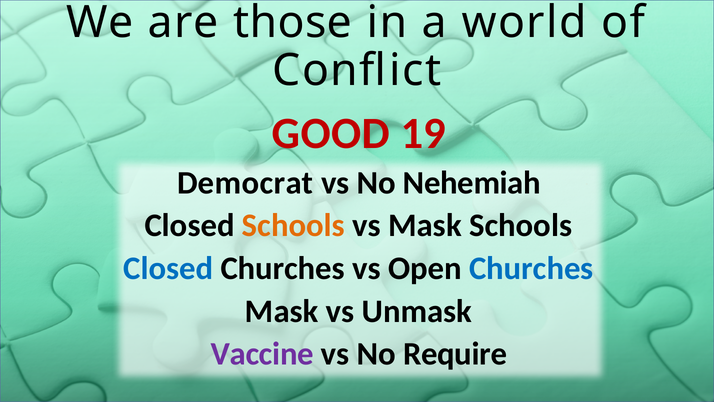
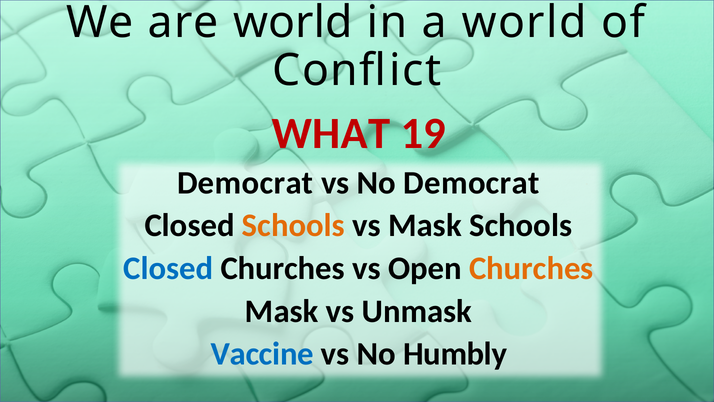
are those: those -> world
GOOD: GOOD -> WHAT
No Nehemiah: Nehemiah -> Democrat
Churches at (531, 268) colour: blue -> orange
Vaccine colour: purple -> blue
Require: Require -> Humbly
